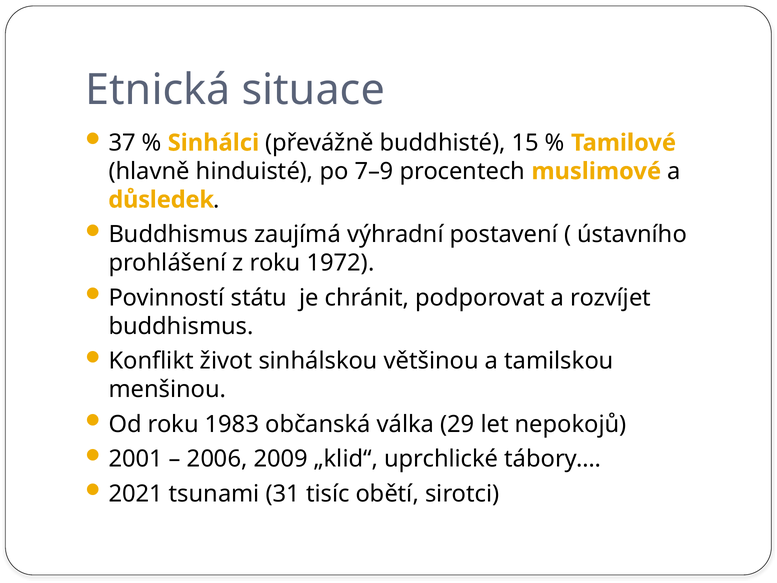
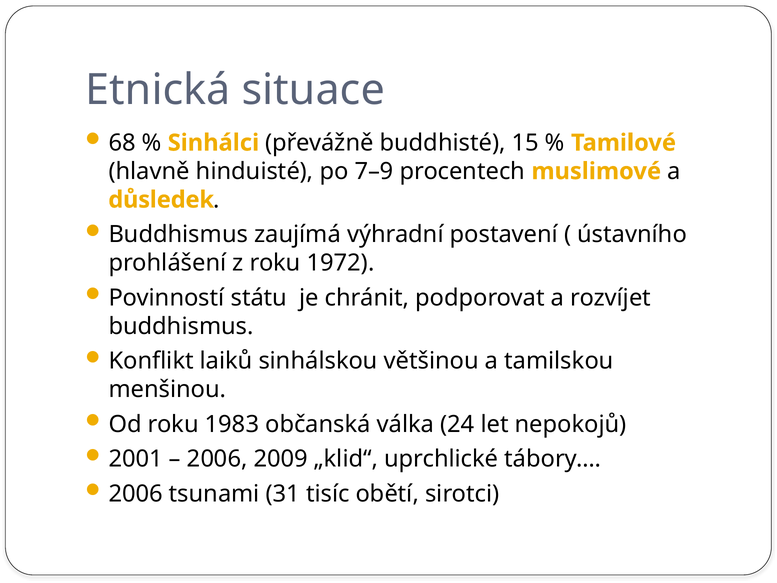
37: 37 -> 68
život: život -> laiků
29: 29 -> 24
2021 at (136, 494): 2021 -> 2006
